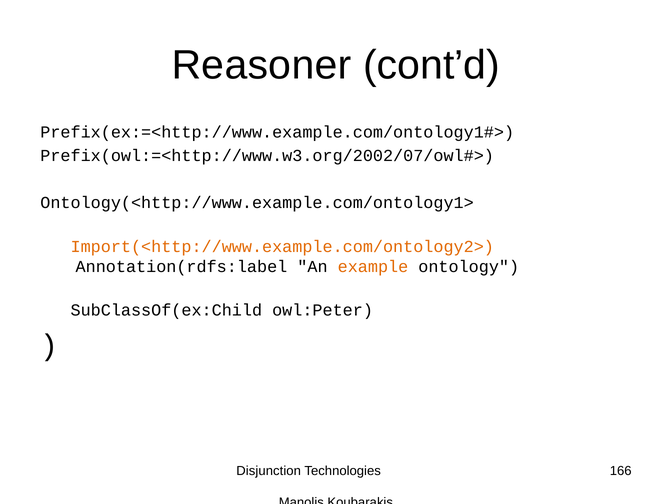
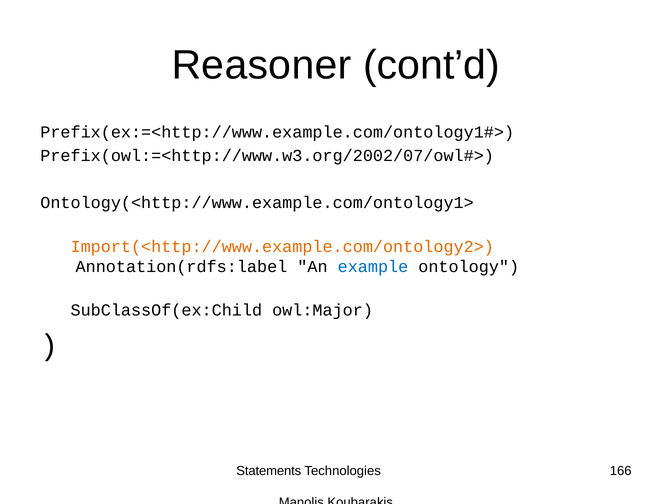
example colour: orange -> blue
owl:Peter: owl:Peter -> owl:Major
Disjunction: Disjunction -> Statements
